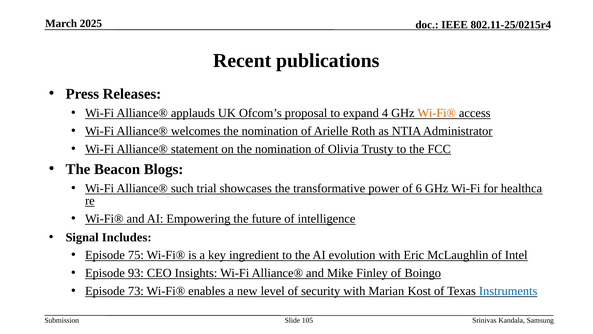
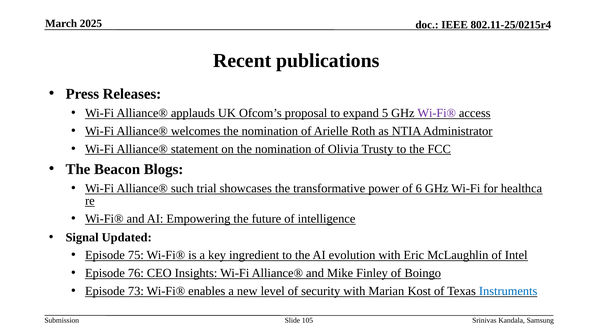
4: 4 -> 5
Wi-Fi® at (437, 113) colour: orange -> purple
Includes: Includes -> Updated
93: 93 -> 76
